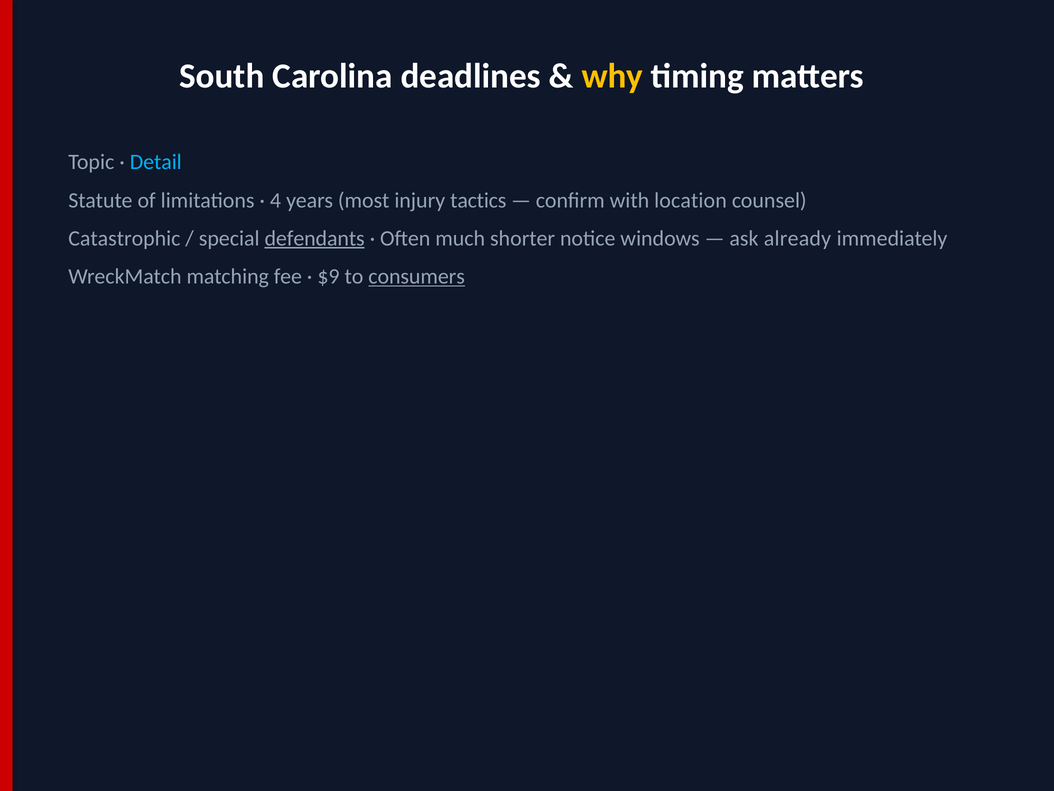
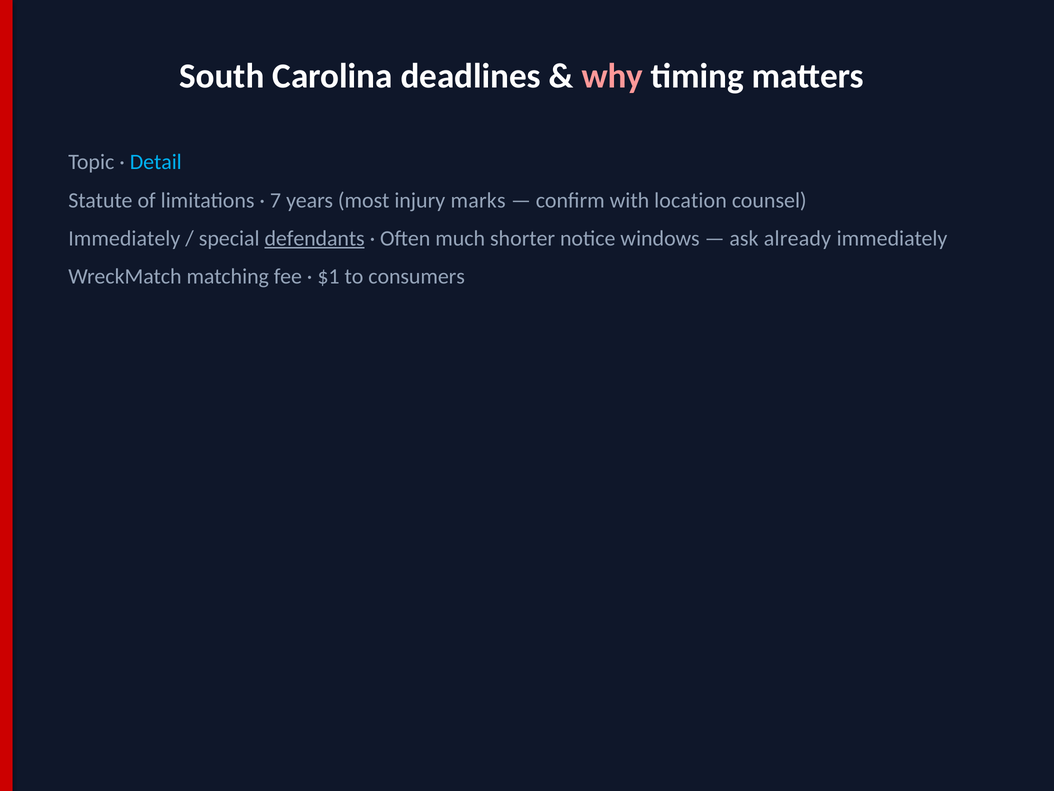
why colour: yellow -> pink
4: 4 -> 7
tactics: tactics -> marks
Catastrophic at (124, 238): Catastrophic -> Immediately
$9: $9 -> $1
consumers underline: present -> none
